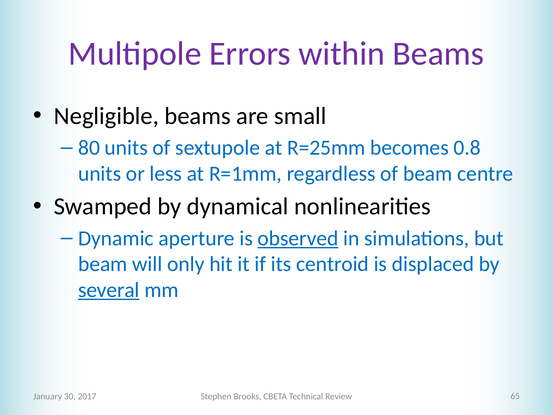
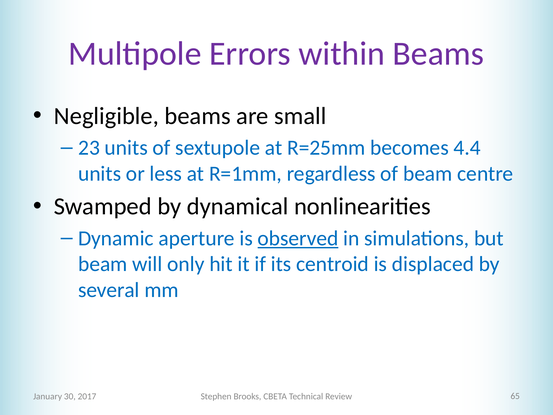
80: 80 -> 23
0.8: 0.8 -> 4.4
several underline: present -> none
